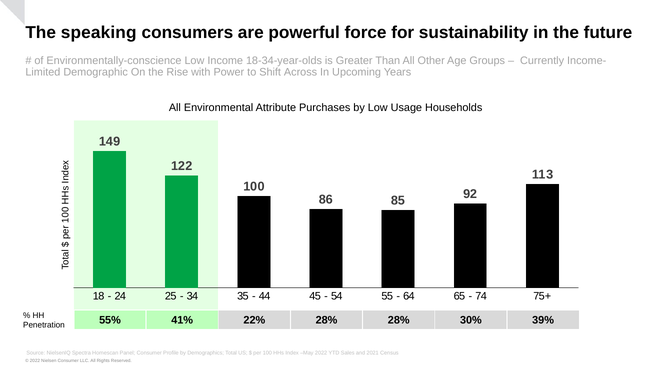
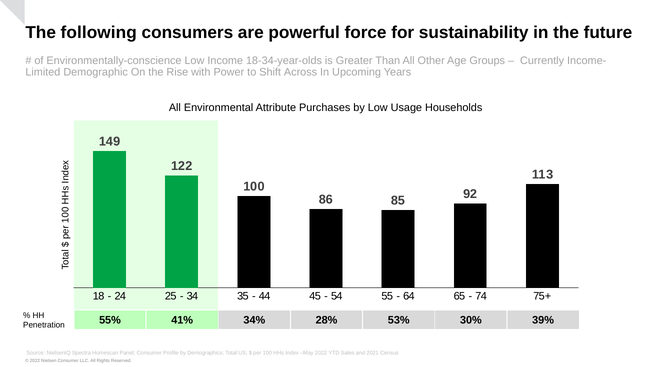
speaking: speaking -> following
22%: 22% -> 34%
28% 28%: 28% -> 53%
